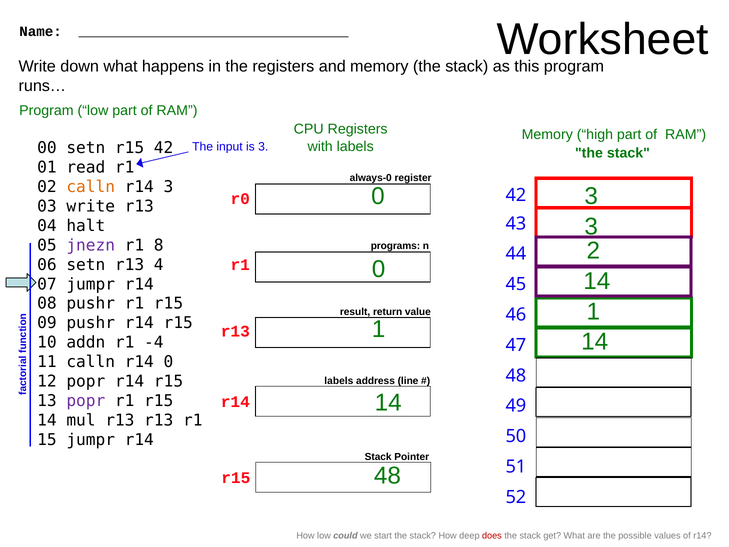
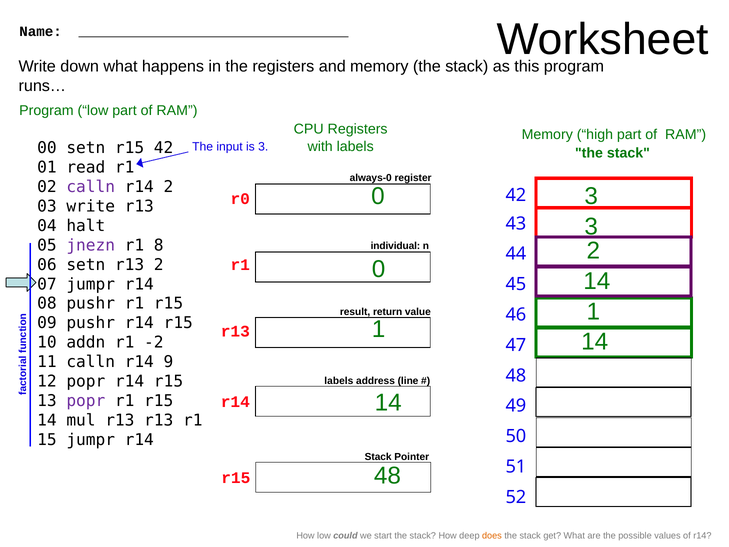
calln at (91, 187) colour: orange -> purple
r14 3: 3 -> 2
programs: programs -> individual
r13 4: 4 -> 2
-4: -4 -> -2
r14 0: 0 -> 9
does colour: red -> orange
